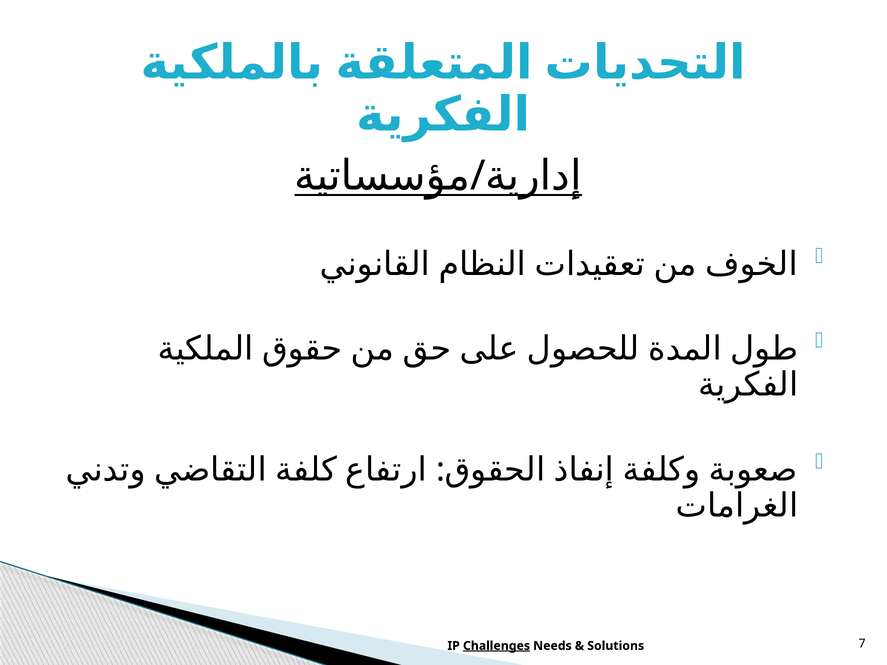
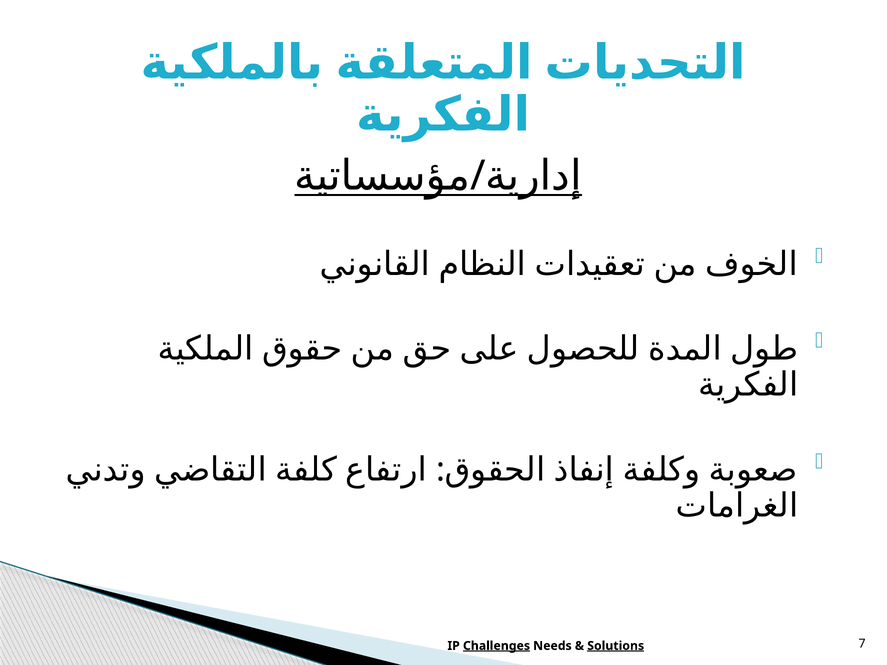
Solutions underline: none -> present
